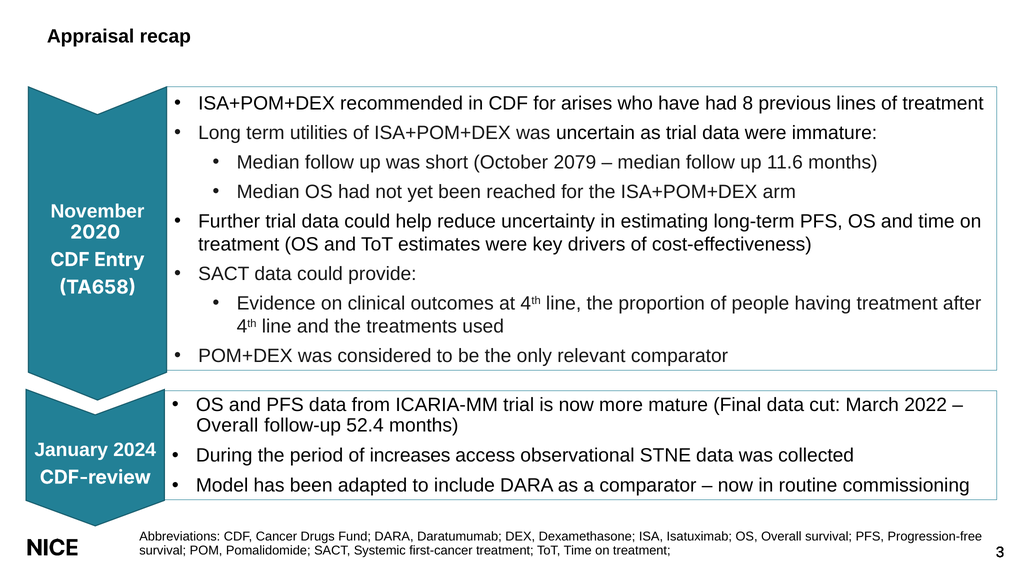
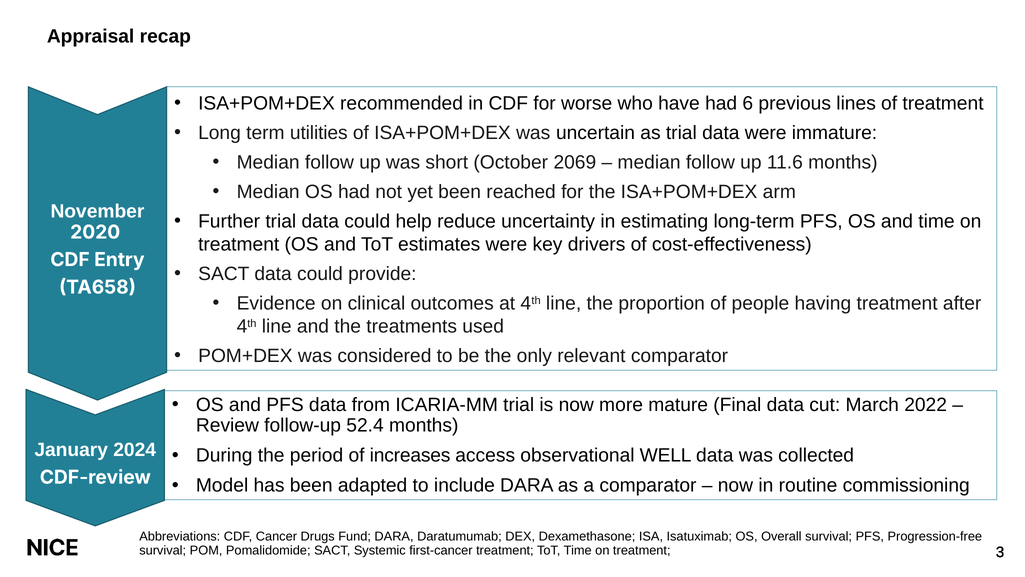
arises: arises -> worse
8: 8 -> 6
2079: 2079 -> 2069
Overall at (227, 425): Overall -> Review
STNE: STNE -> WELL
